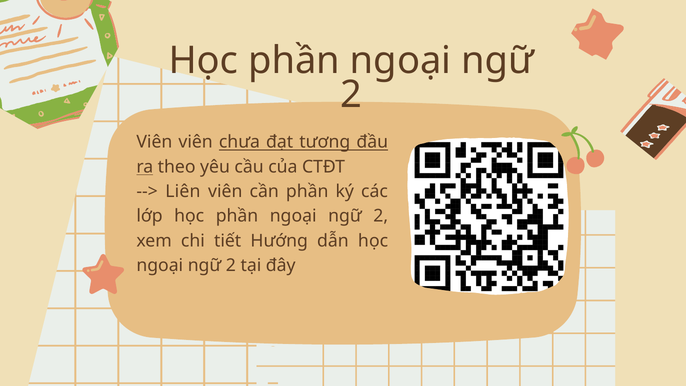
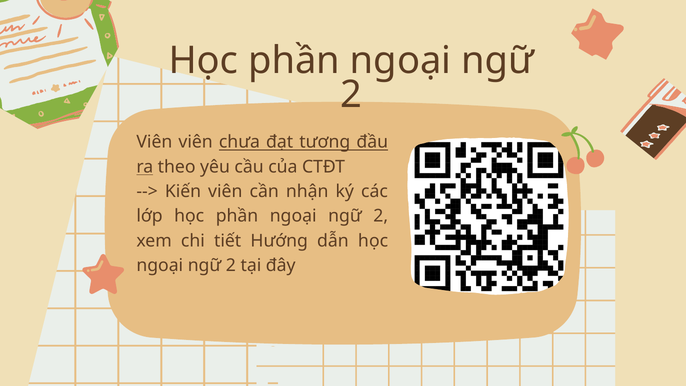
Liên: Liên -> Kiến
cần phần: phần -> nhận
